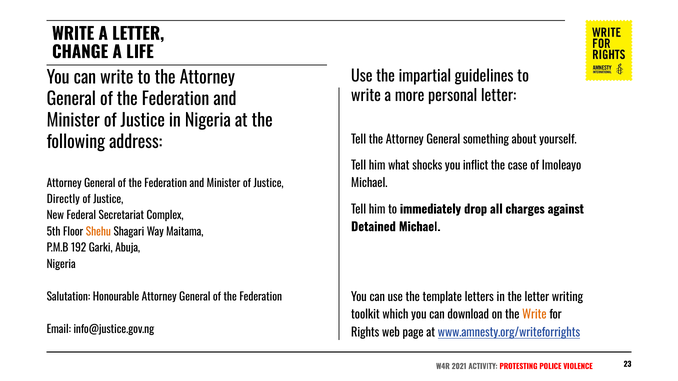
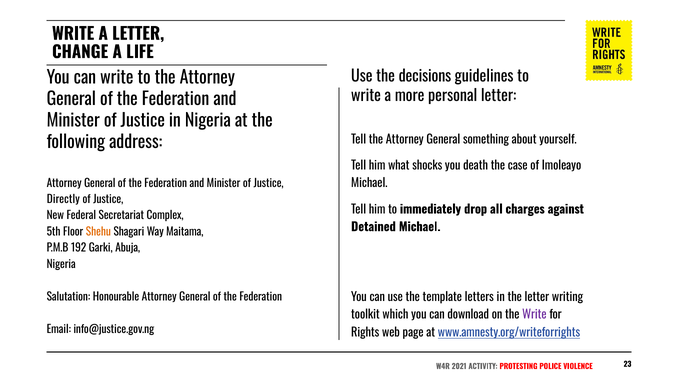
impartial: impartial -> decisions
inflict: inflict -> death
Write at (534, 315) colour: orange -> purple
